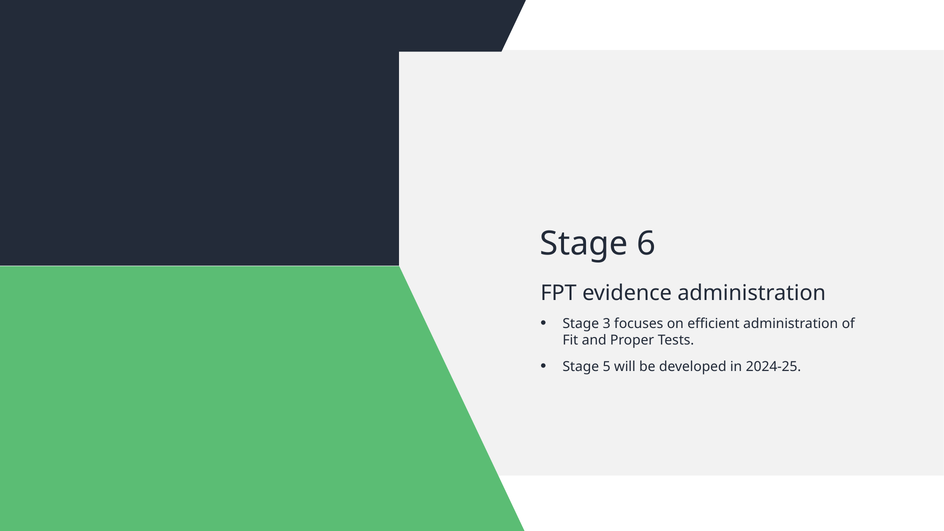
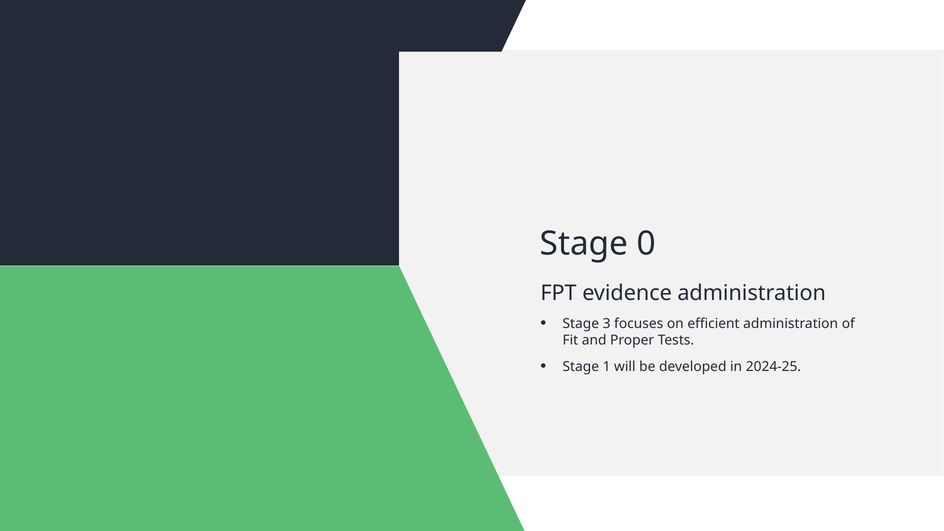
6: 6 -> 0
5: 5 -> 1
